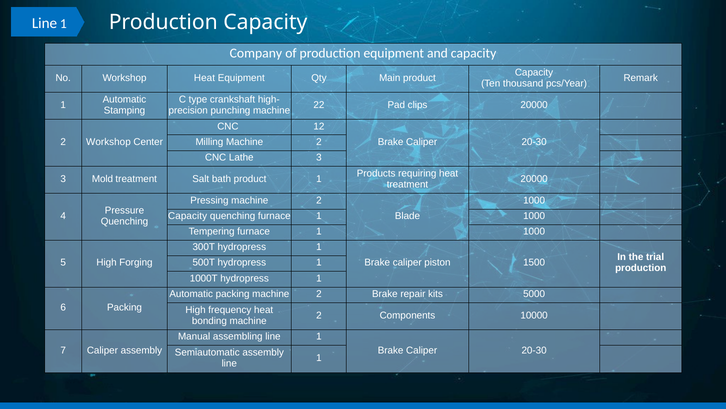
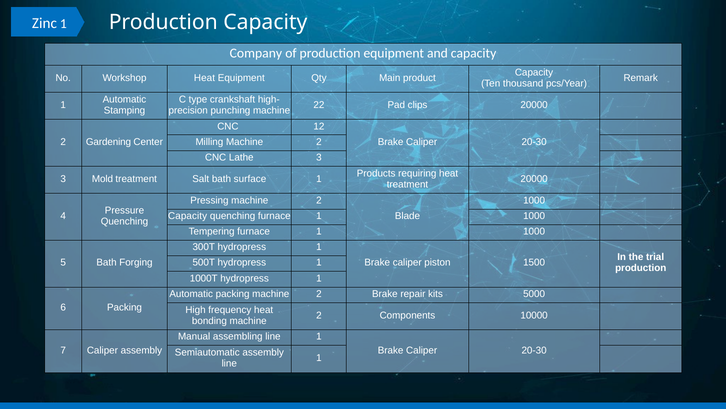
Line at (44, 23): Line -> Zinc
2 Workshop: Workshop -> Gardening
bath product: product -> surface
5 High: High -> Bath
